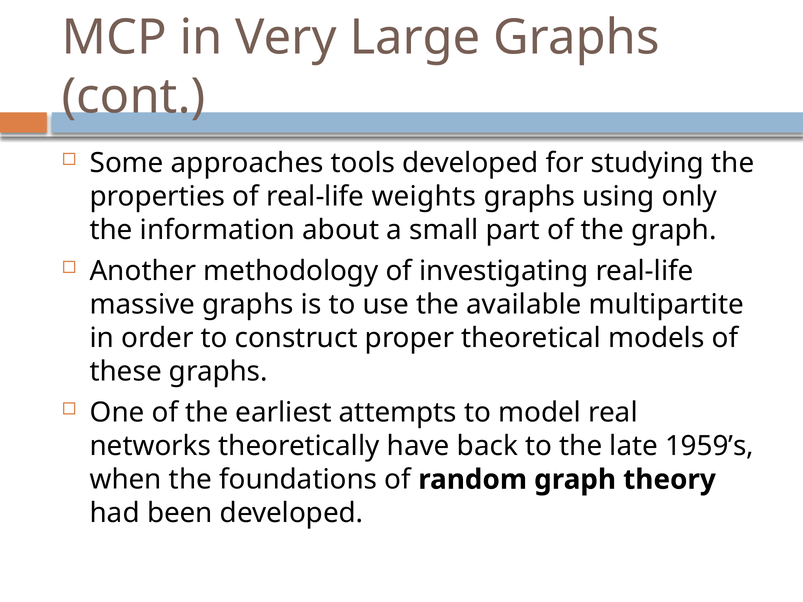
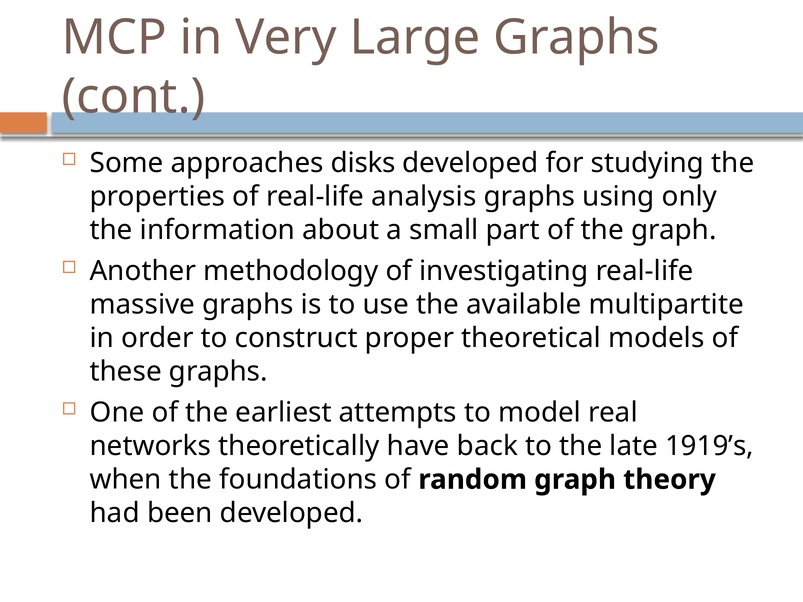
tools: tools -> disks
weights: weights -> analysis
1959’s: 1959’s -> 1919’s
